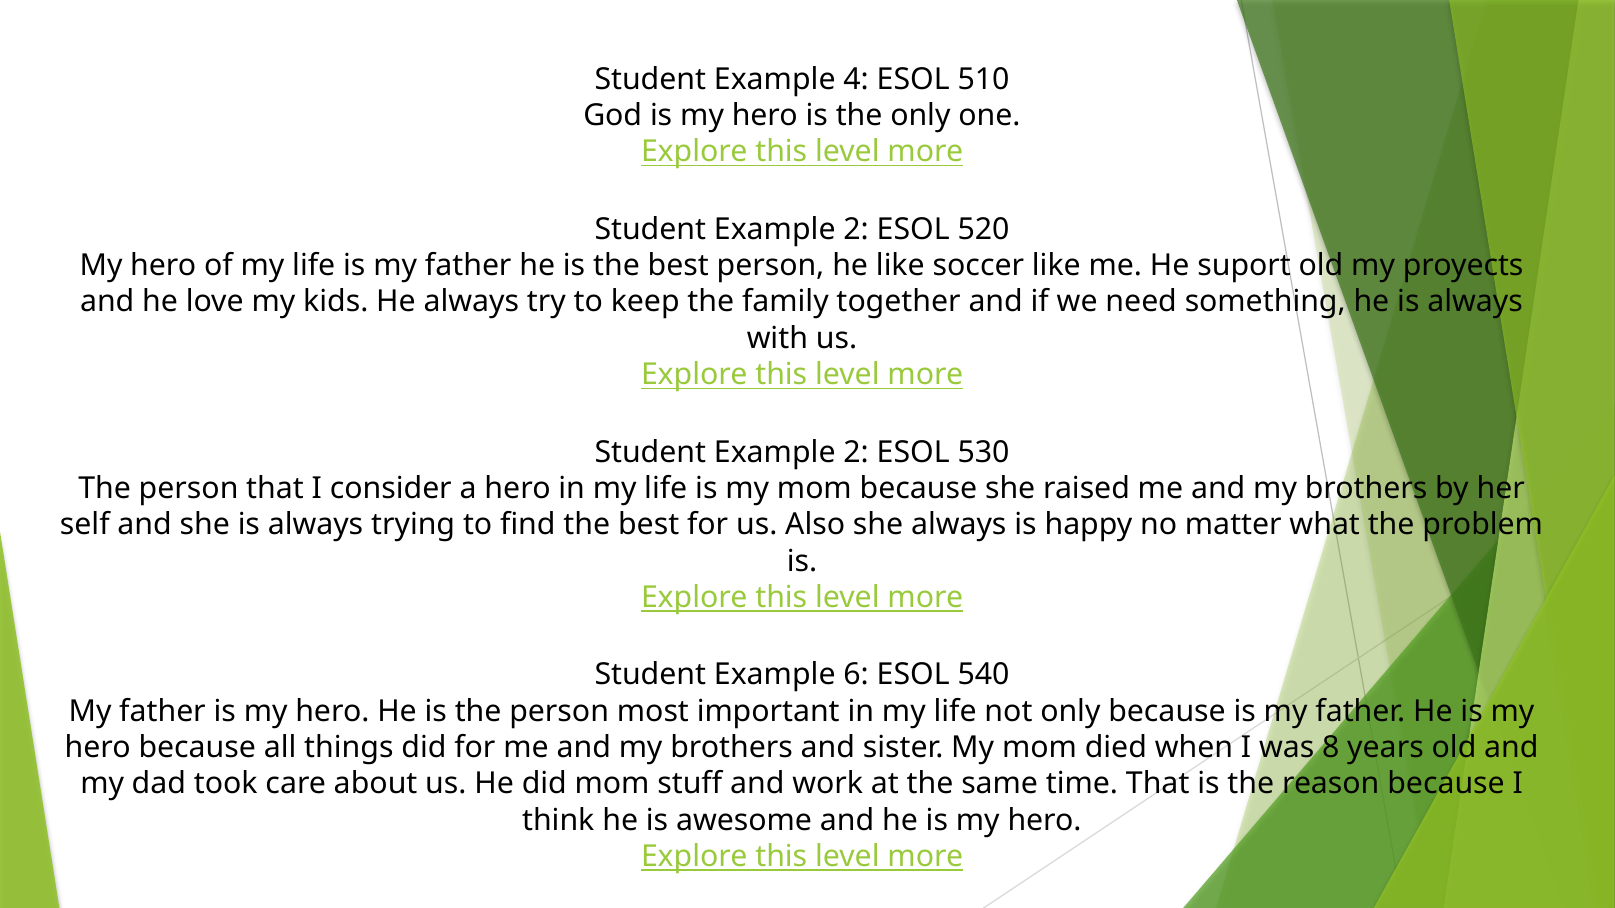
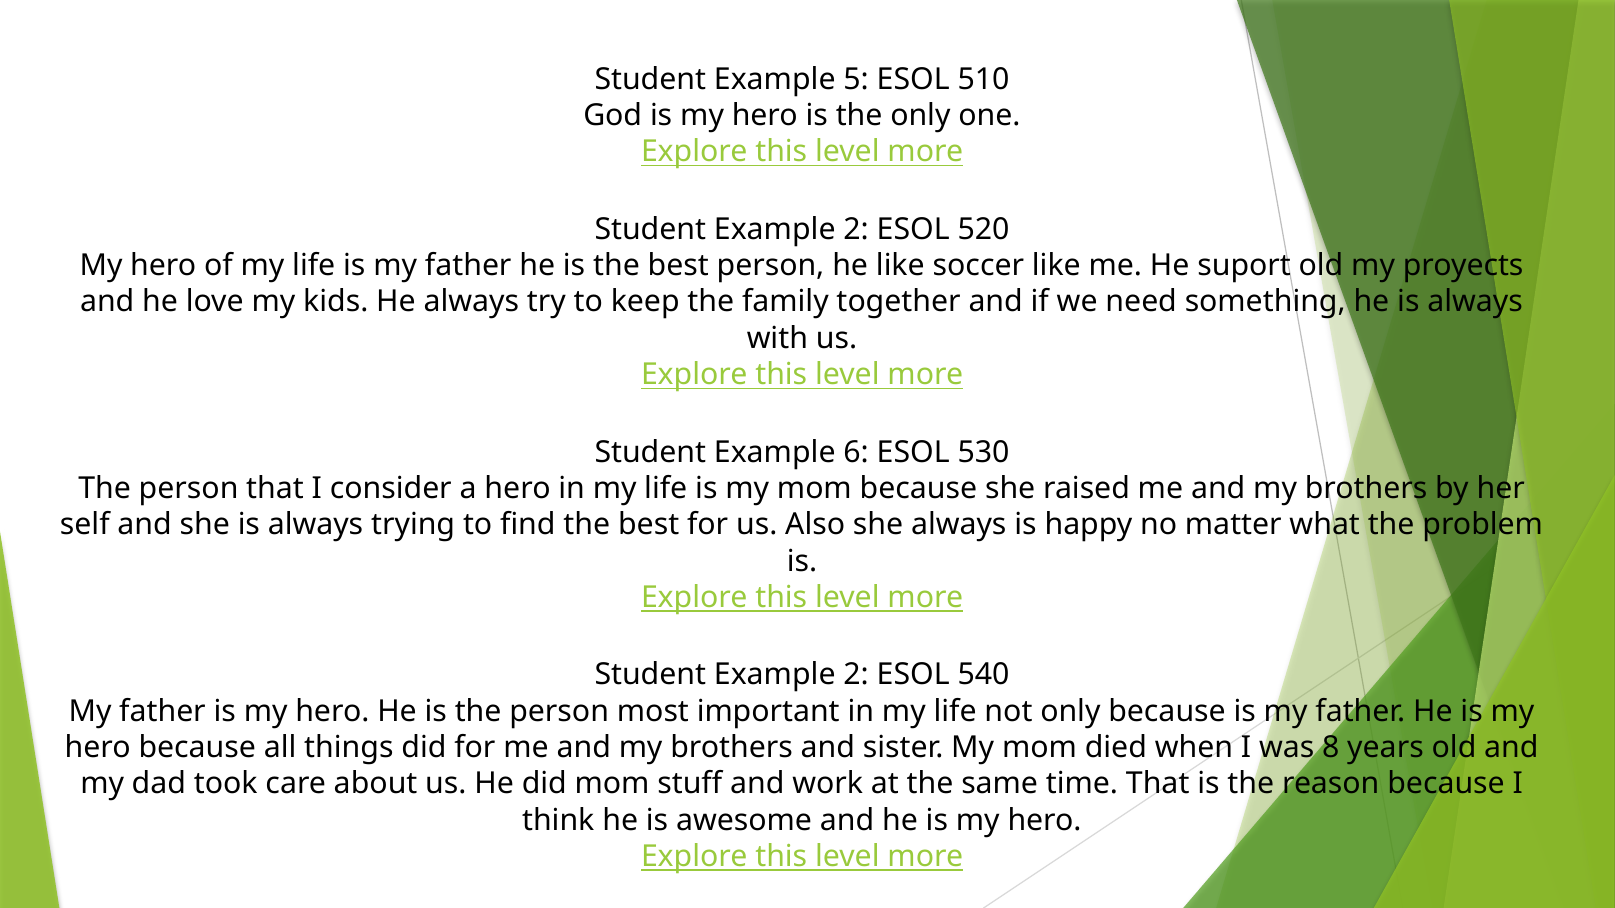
4: 4 -> 5
2 at (856, 452): 2 -> 6
6 at (856, 675): 6 -> 2
